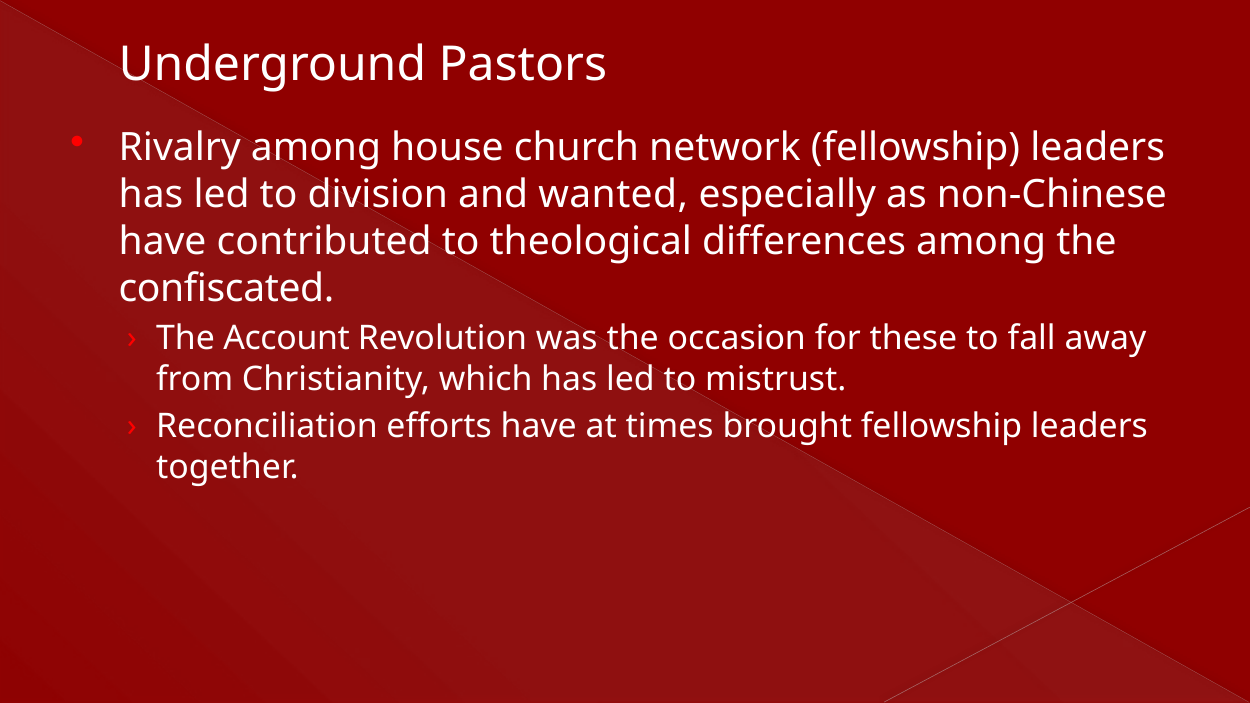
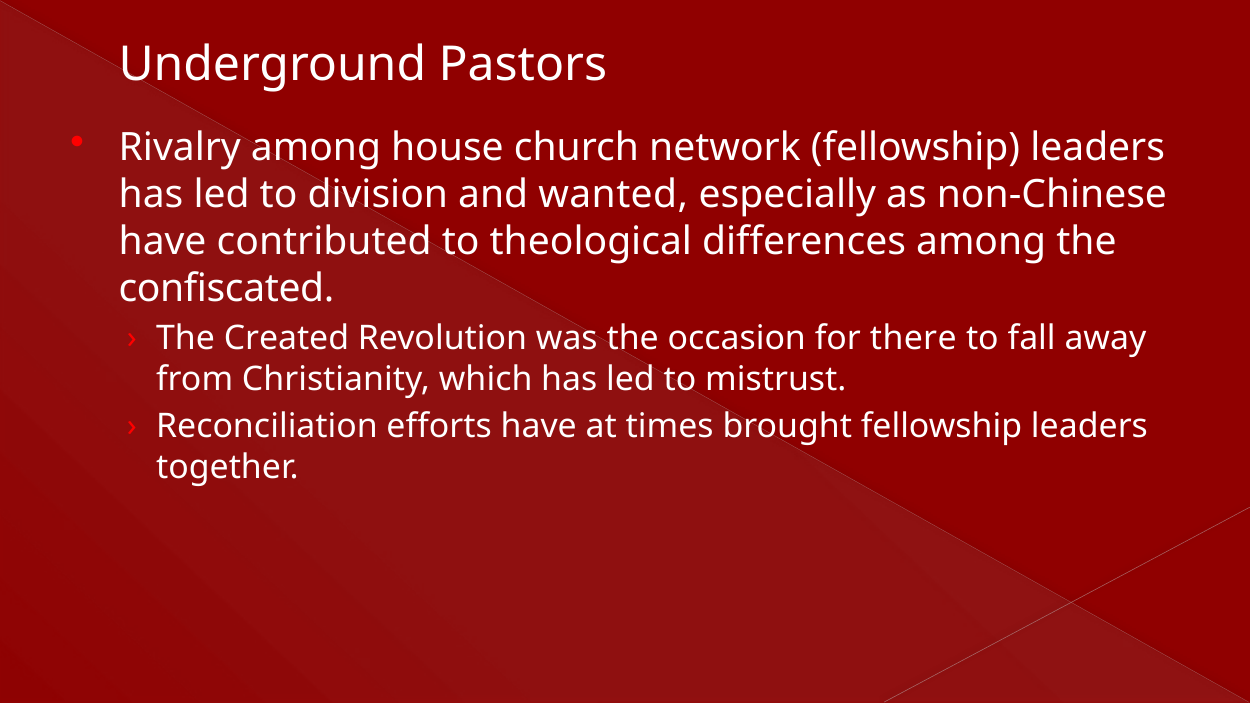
Account: Account -> Created
these: these -> there
